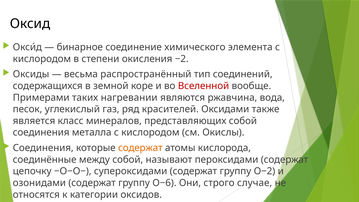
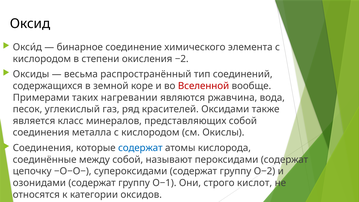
содержат at (140, 148) colour: orange -> blue
О−6: О−6 -> О−1
случае: случае -> кислот
